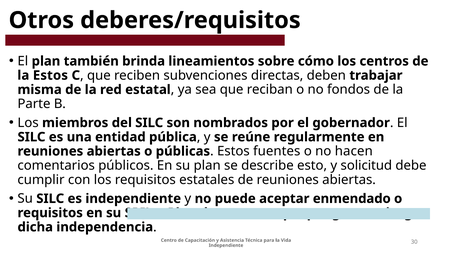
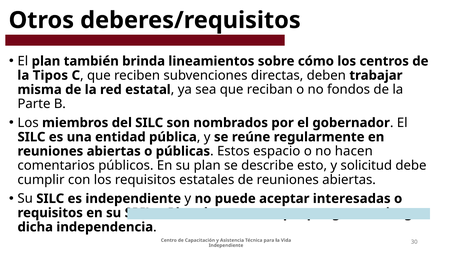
la Estos: Estos -> Tipos
fuentes: fuentes -> espacio
enmendado: enmendado -> interesadas
